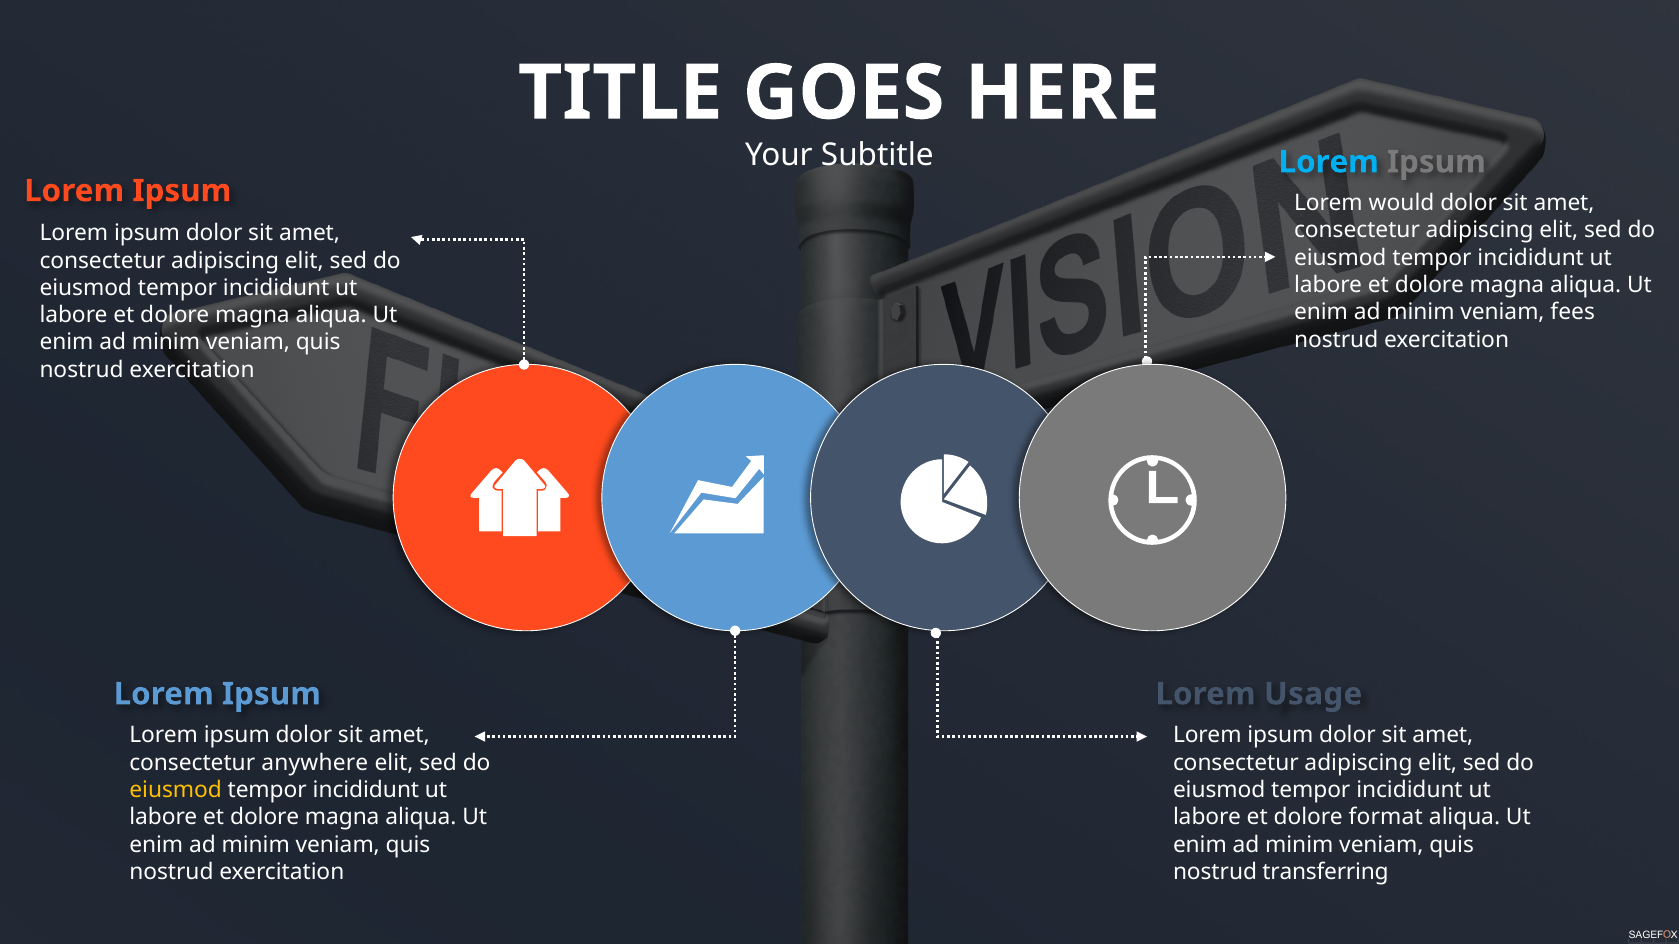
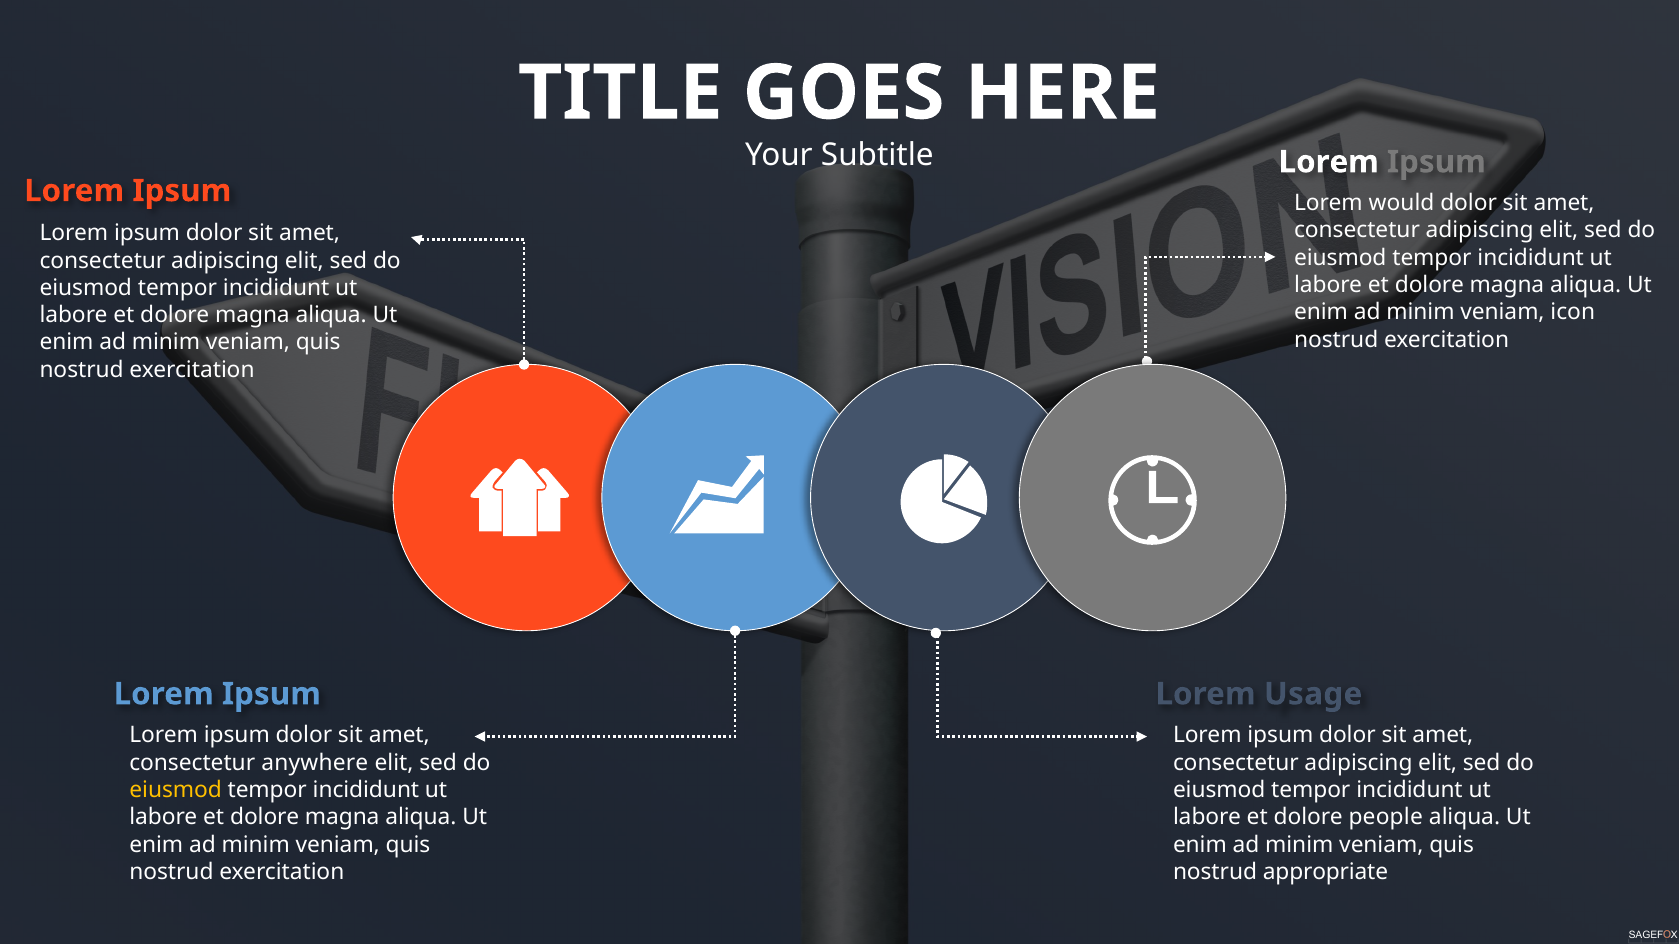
Lorem at (1329, 162) colour: light blue -> white
fees: fees -> icon
format: format -> people
transferring: transferring -> appropriate
